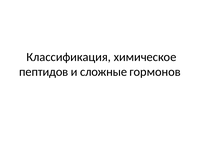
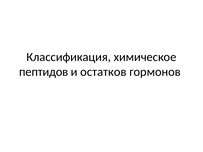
сложные: сложные -> остатков
